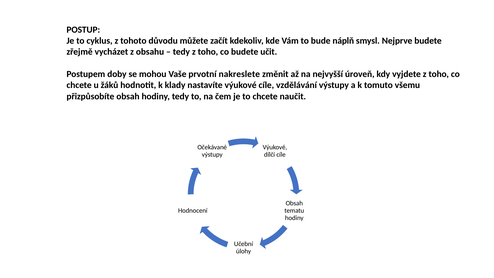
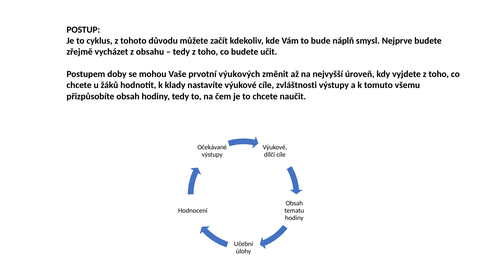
nakreslete: nakreslete -> výukových
vzdělávání: vzdělávání -> zvláštnosti
